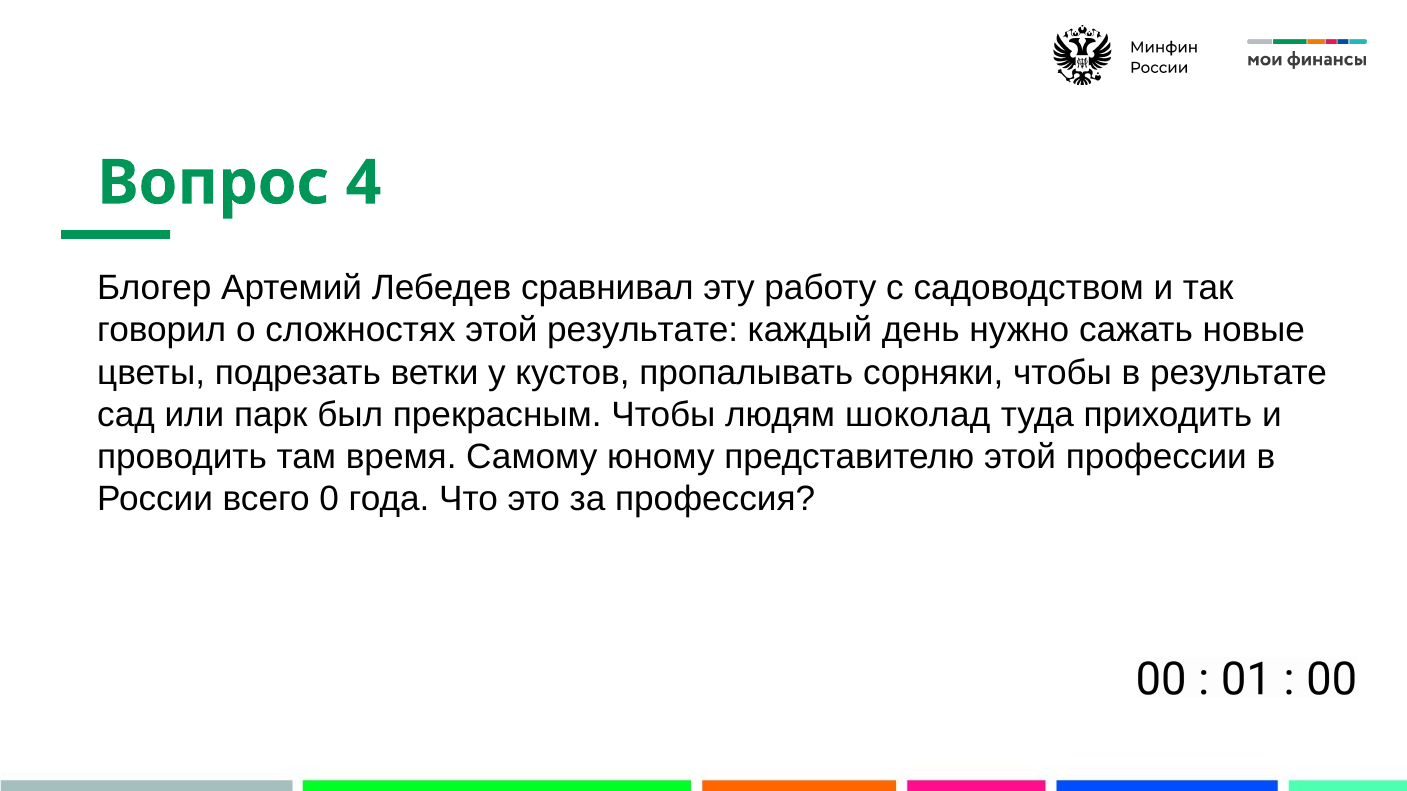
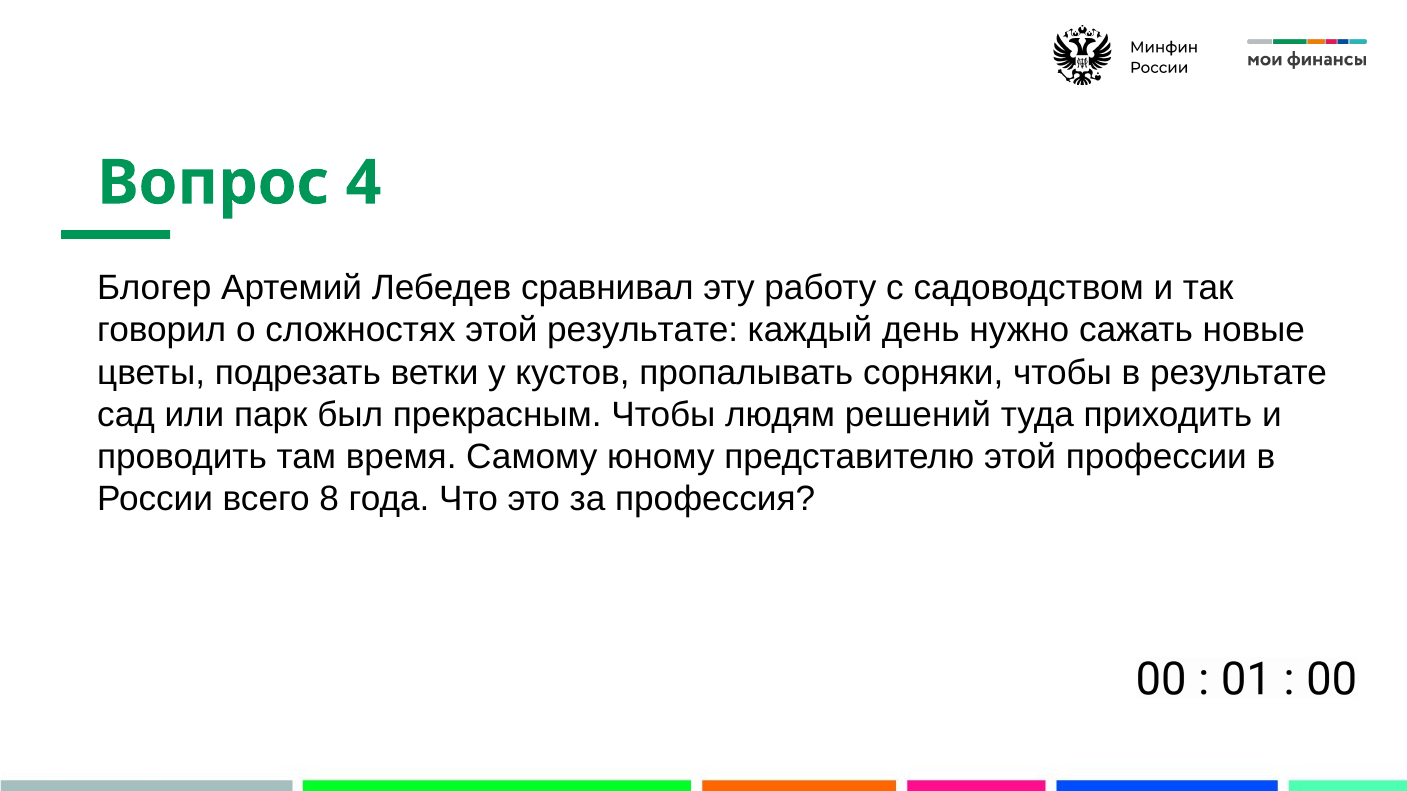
шоколад: шоколад -> решений
0: 0 -> 8
